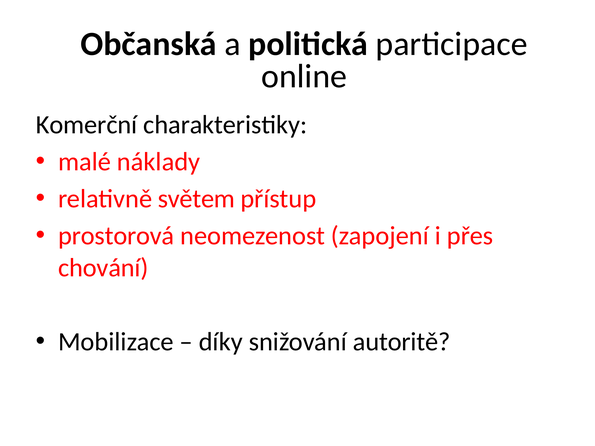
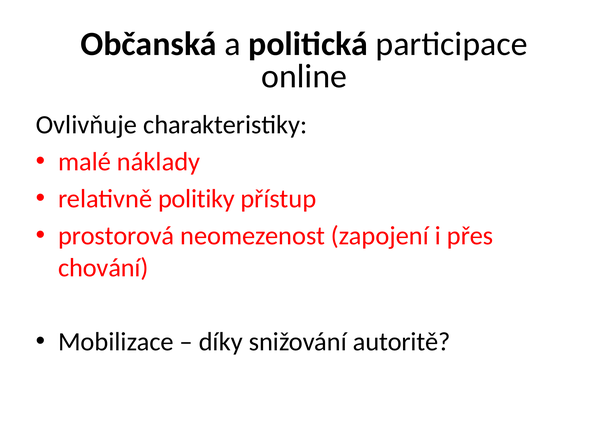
Komerční: Komerční -> Ovlivňuje
světem: světem -> politiky
